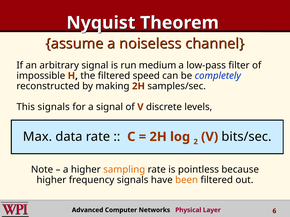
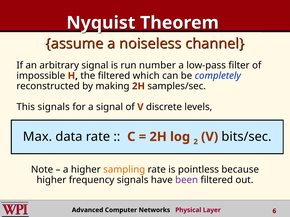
medium: medium -> number
speed: speed -> which
been colour: orange -> purple
